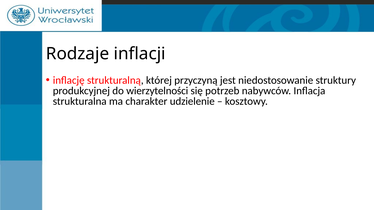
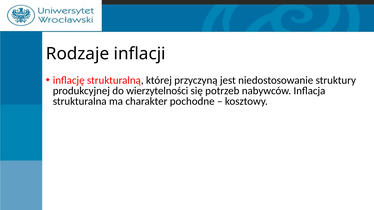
udzielenie: udzielenie -> pochodne
